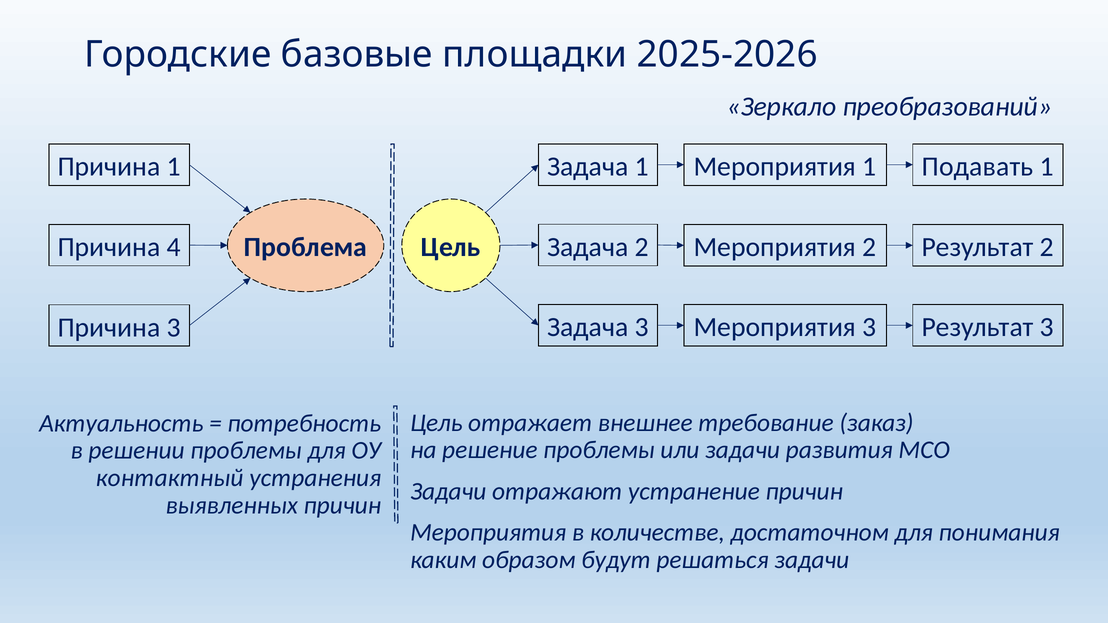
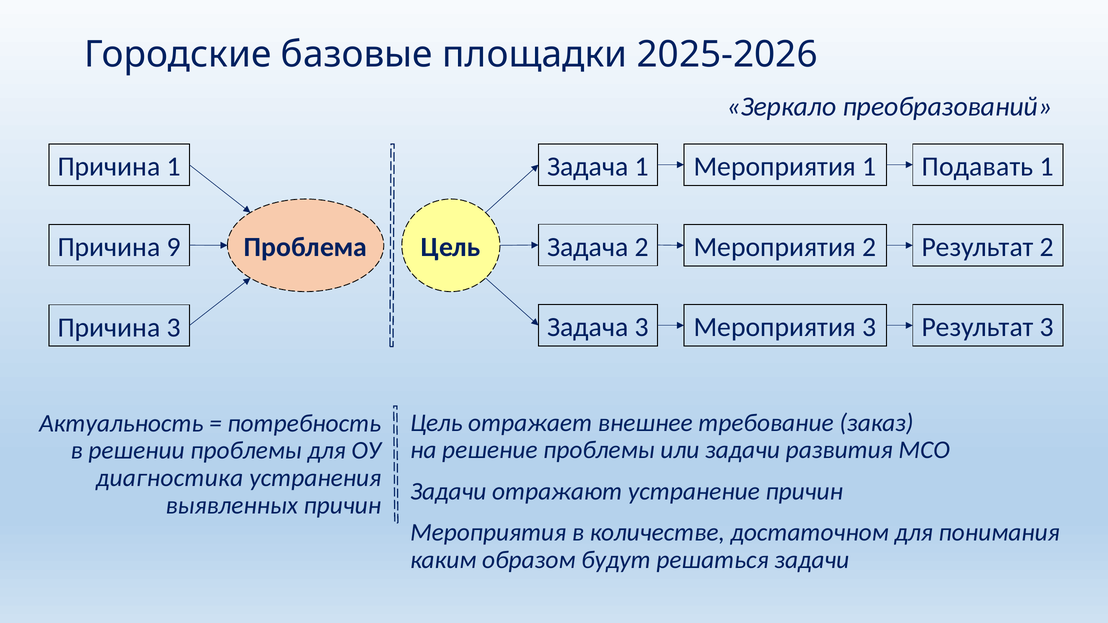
4: 4 -> 9
контактный: контактный -> диагностика
